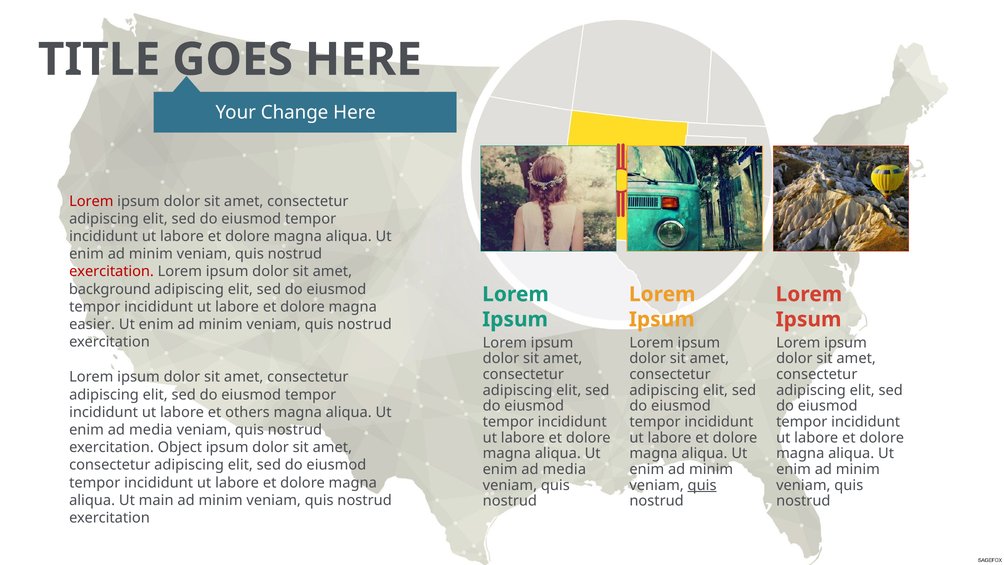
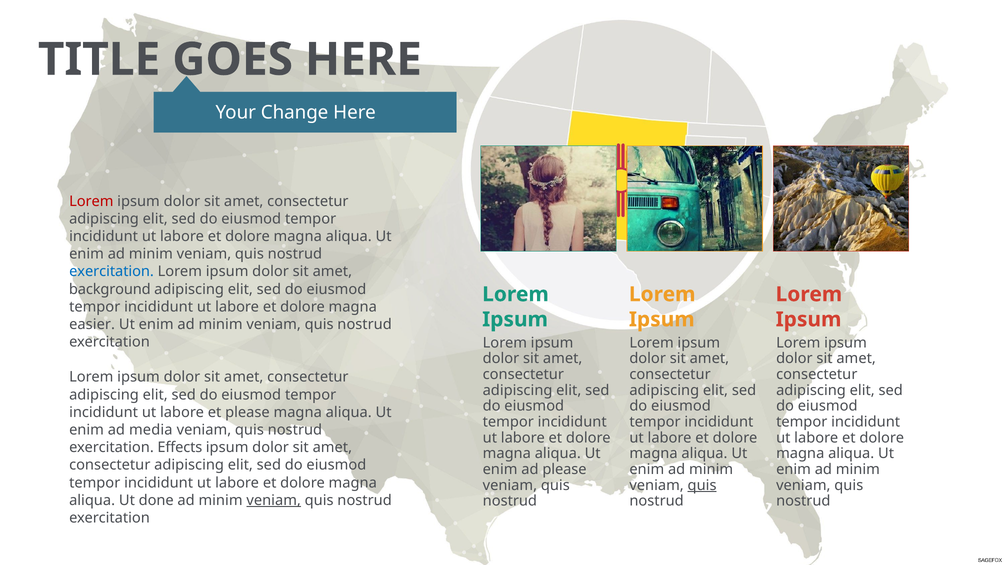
exercitation at (112, 271) colour: red -> blue
et others: others -> please
Object: Object -> Effects
media at (564, 469): media -> please
main: main -> done
veniam at (274, 500) underline: none -> present
